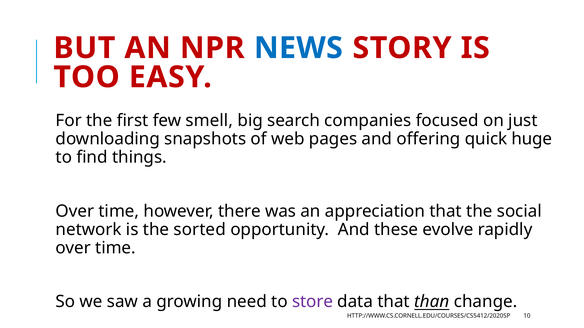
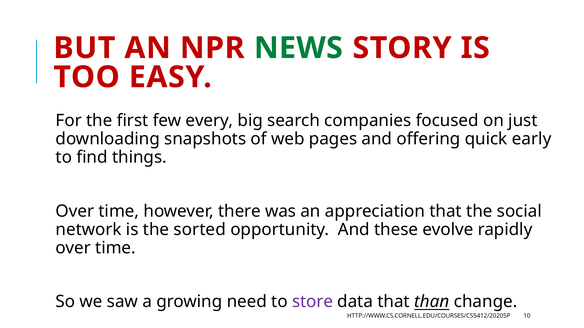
NEWS colour: blue -> green
smell: smell -> every
huge: huge -> early
